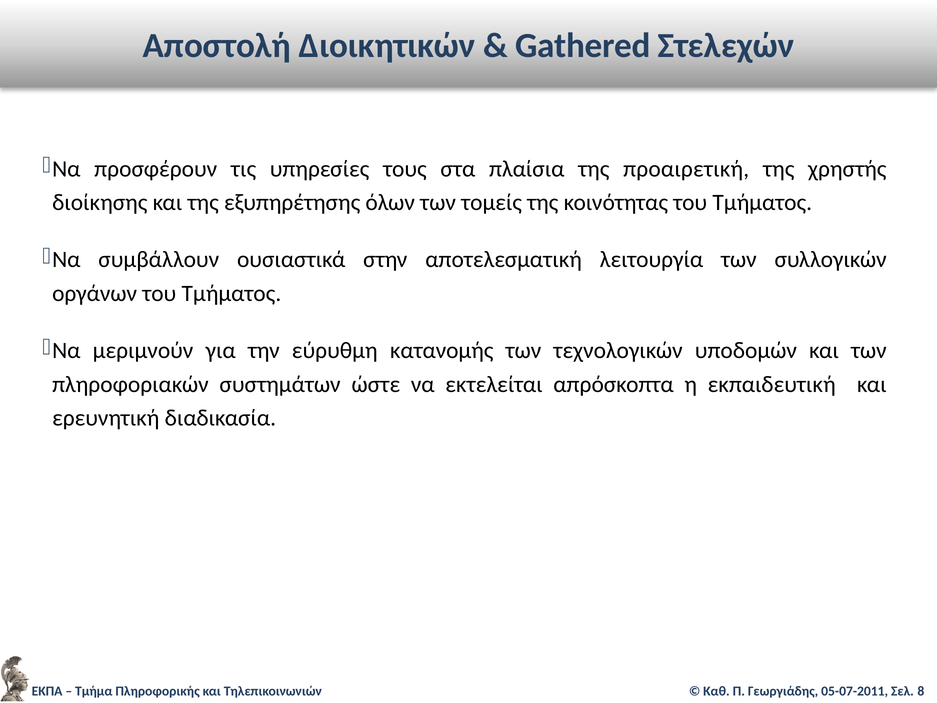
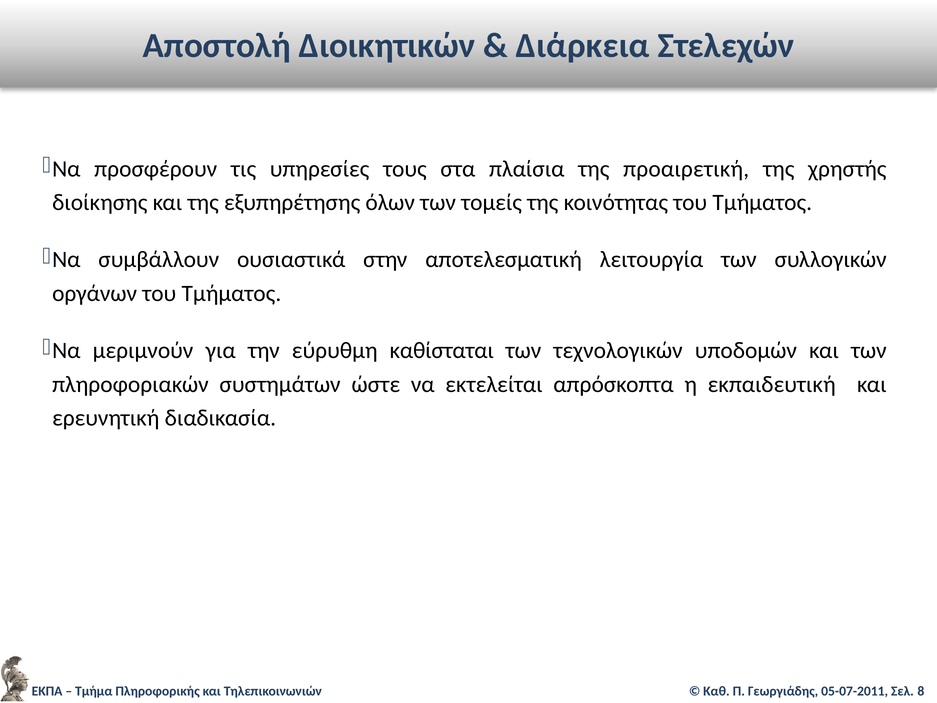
Gathered: Gathered -> Διάρκεια
κατανομής: κατανομής -> καθίσταται
